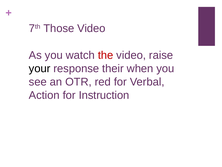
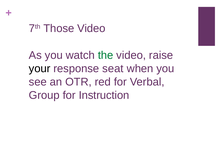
the colour: red -> green
their: their -> seat
Action: Action -> Group
